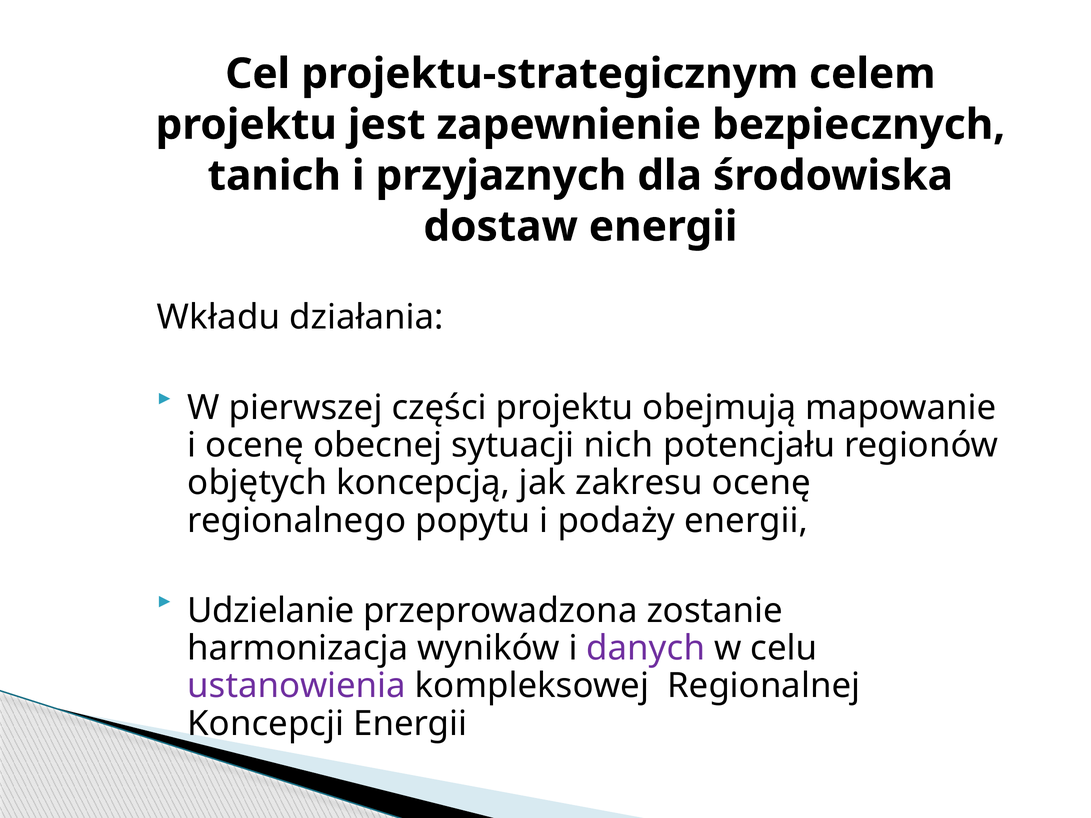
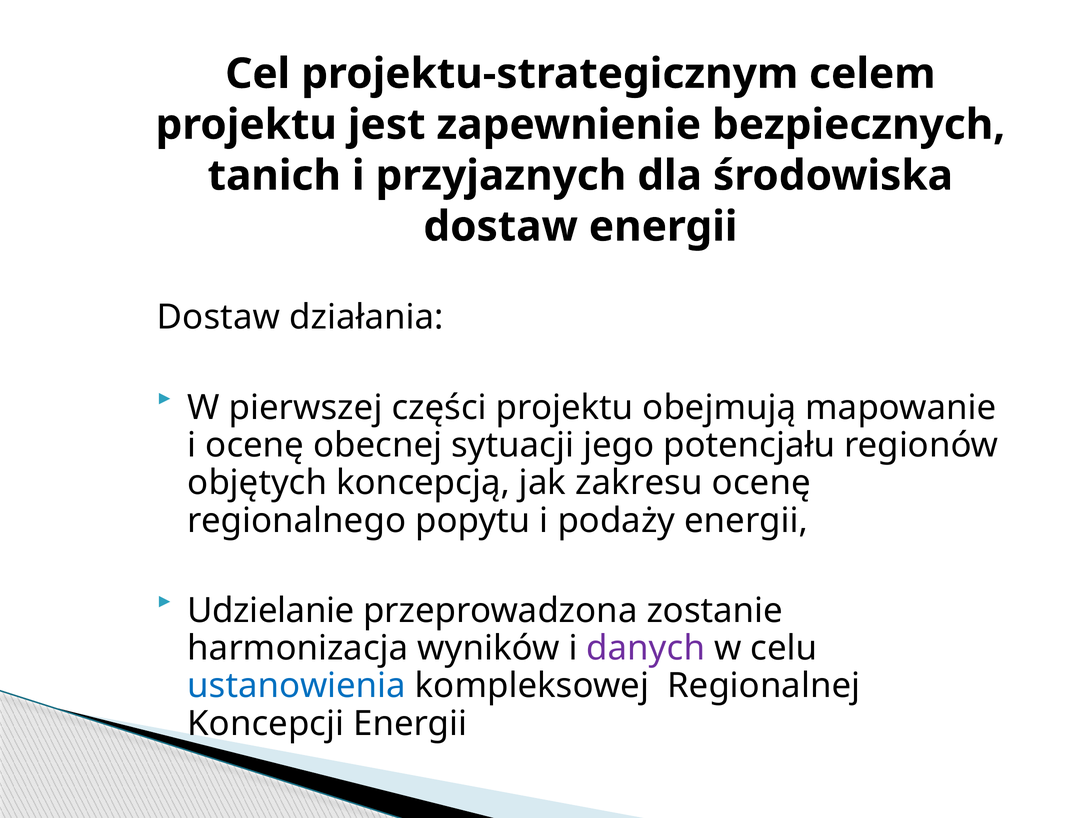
Wkładu at (219, 318): Wkładu -> Dostaw
nich: nich -> jego
ustanowienia colour: purple -> blue
